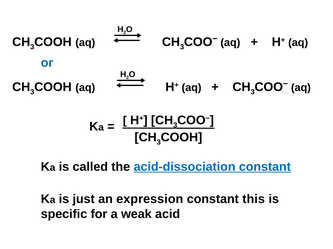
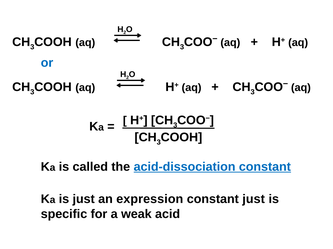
constant this: this -> just
